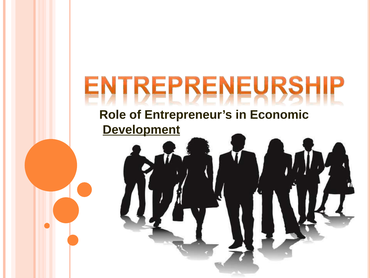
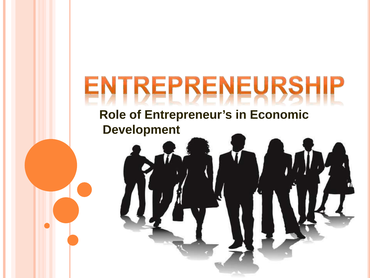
Development underline: present -> none
